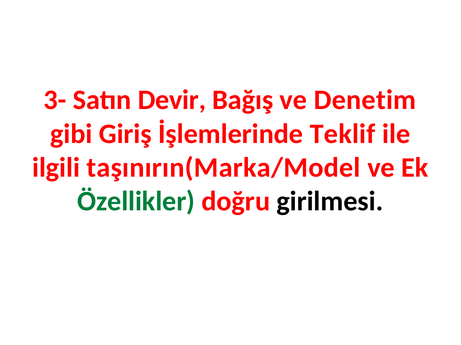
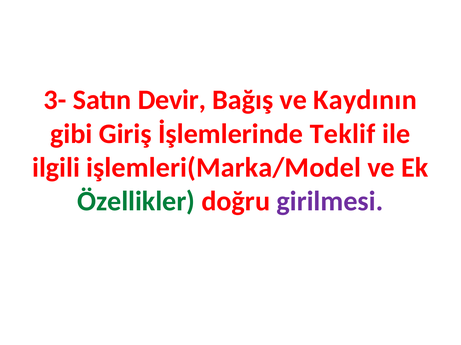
Denetim: Denetim -> Kaydının
taşınırın(Marka/Model: taşınırın(Marka/Model -> işlemleri(Marka/Model
girilmesi colour: black -> purple
